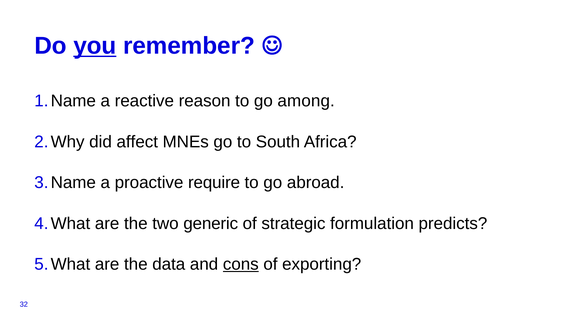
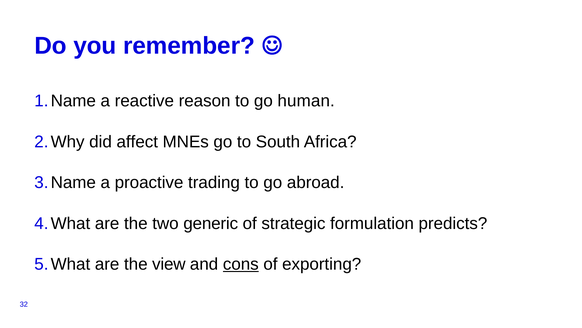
you underline: present -> none
among: among -> human
require: require -> trading
data: data -> view
